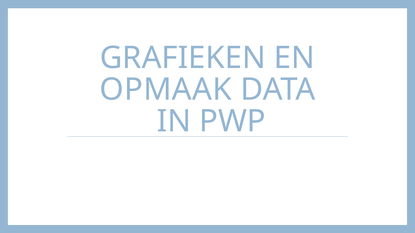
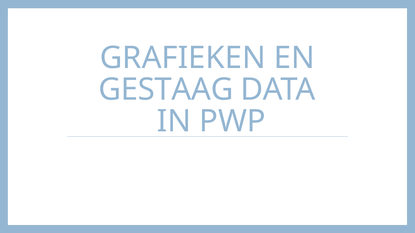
OPMAAK: OPMAAK -> GESTAAG
